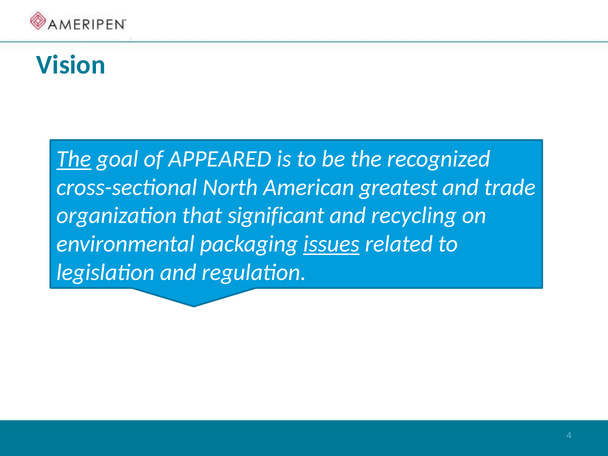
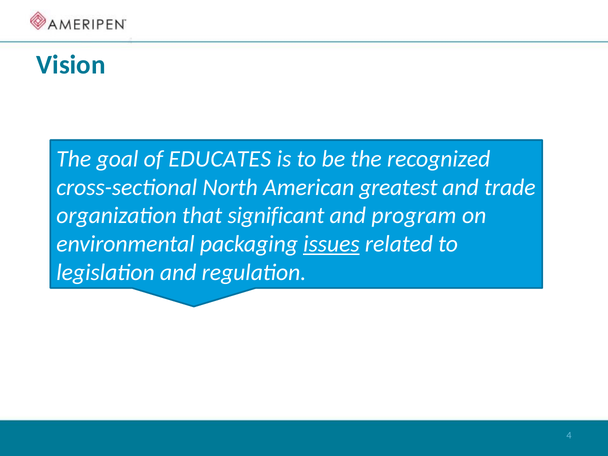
The at (74, 159) underline: present -> none
APPEARED: APPEARED -> EDUCATES
recycling: recycling -> program
